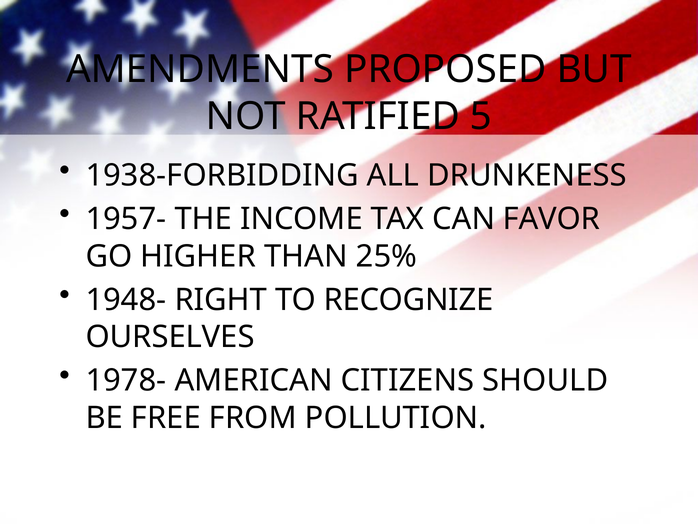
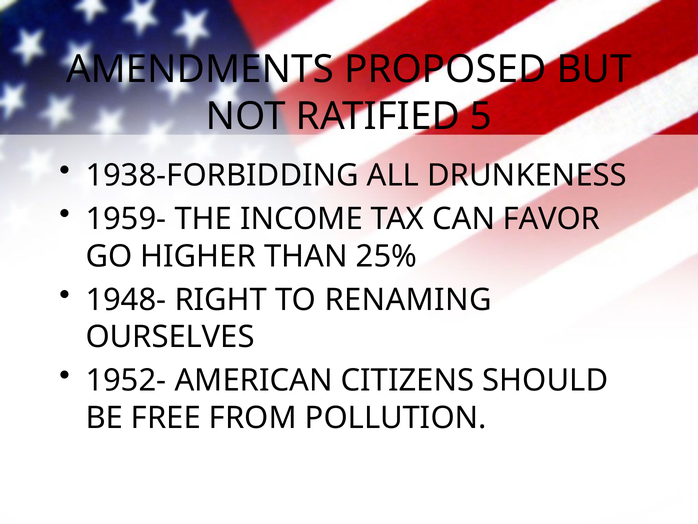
1957-: 1957- -> 1959-
RECOGNIZE: RECOGNIZE -> RENAMING
1978-: 1978- -> 1952-
